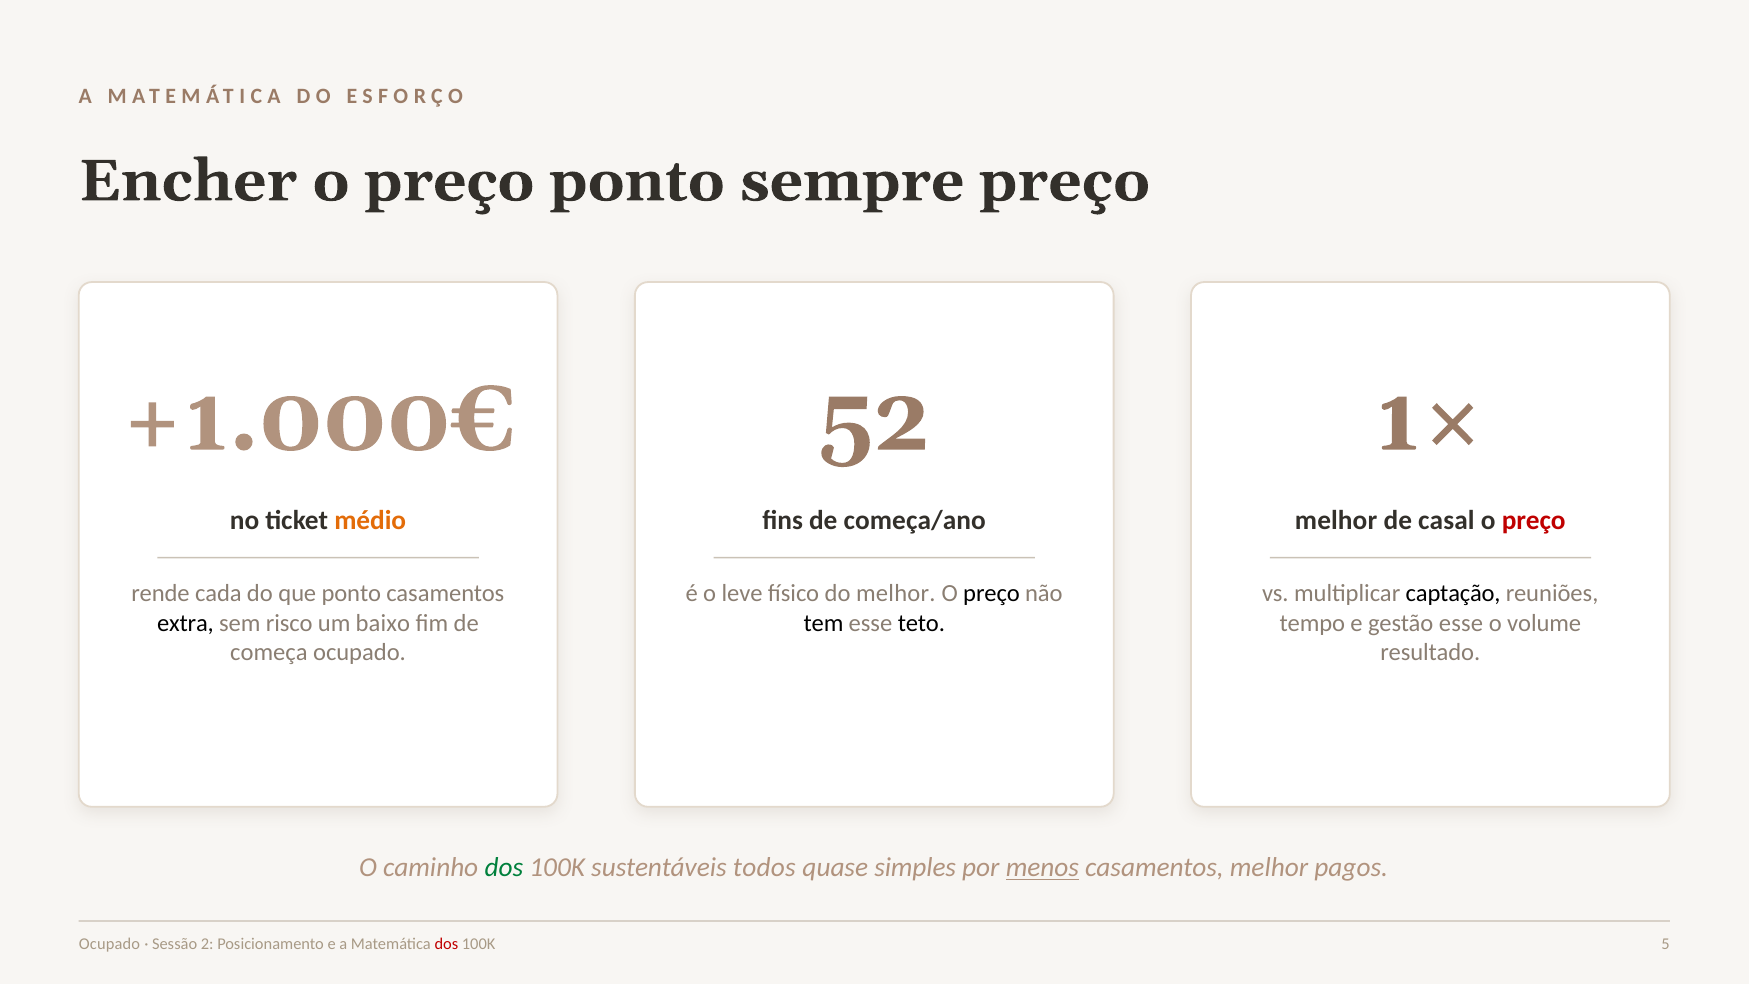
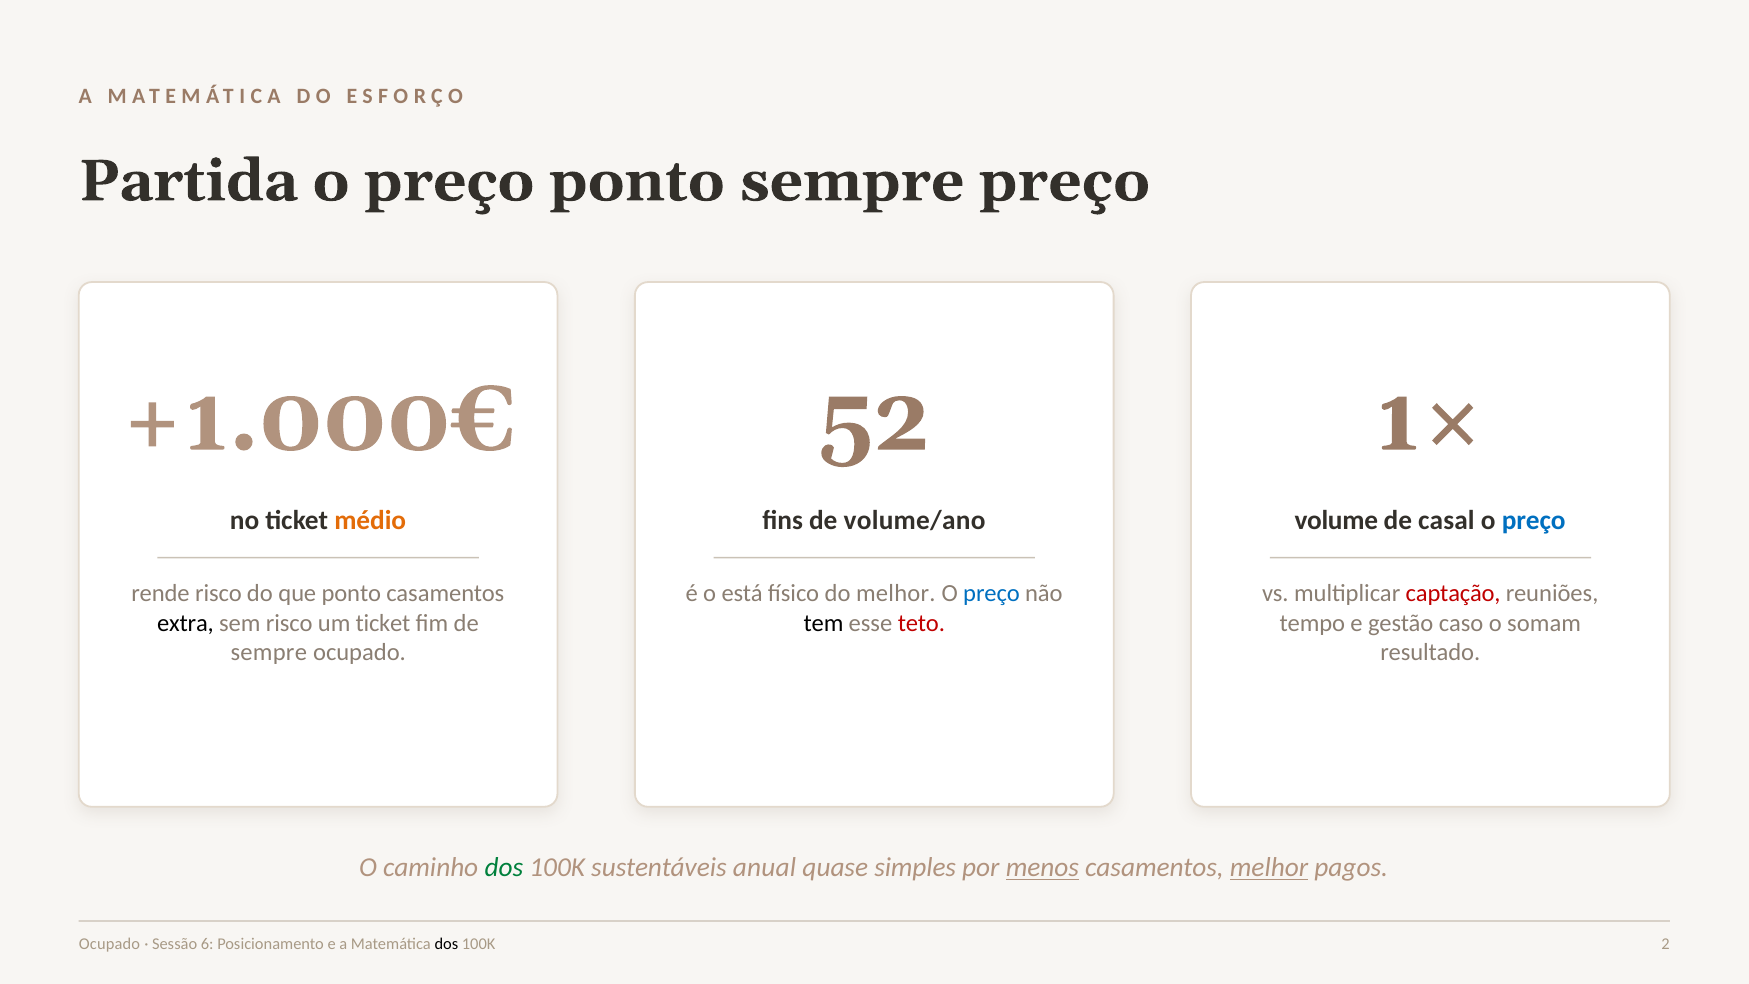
Encher: Encher -> Partida
começa/ano: começa/ano -> volume/ano
melhor at (1336, 520): melhor -> volume
preço at (1534, 520) colour: red -> blue
rende cada: cada -> risco
leve: leve -> está
preço at (991, 594) colour: black -> blue
captação colour: black -> red
um baixo: baixo -> ticket
teto colour: black -> red
gestão esse: esse -> caso
volume: volume -> somam
começa at (269, 653): começa -> sempre
todos: todos -> anual
melhor at (1269, 868) underline: none -> present
2: 2 -> 6
dos at (446, 944) colour: red -> black
5: 5 -> 2
